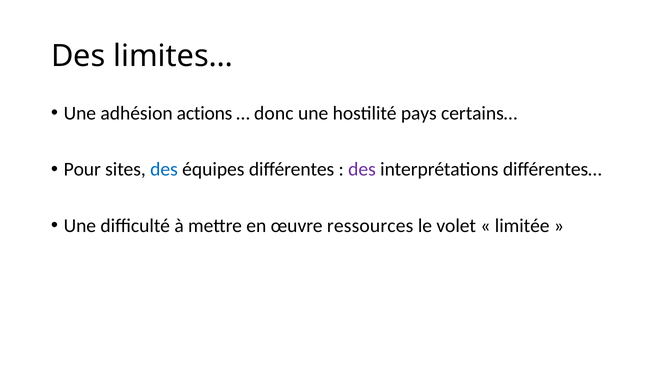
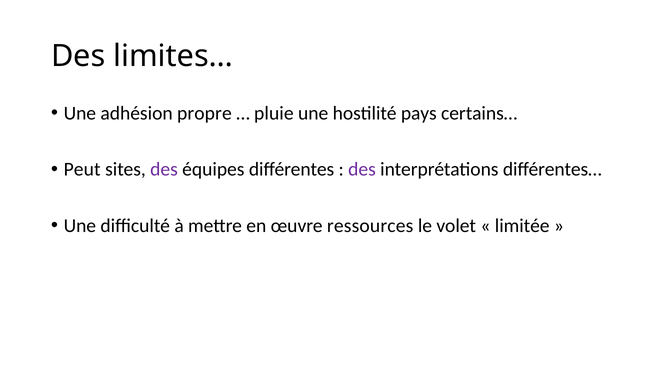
actions: actions -> propre
donc: donc -> pluie
Pour: Pour -> Peut
des at (164, 169) colour: blue -> purple
